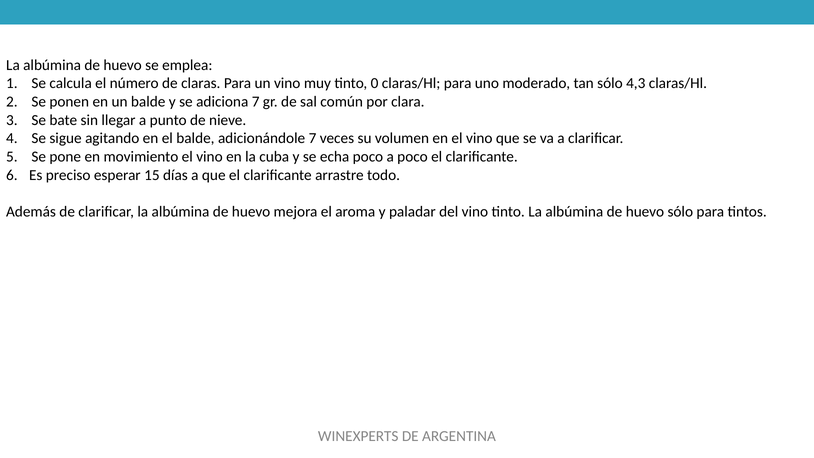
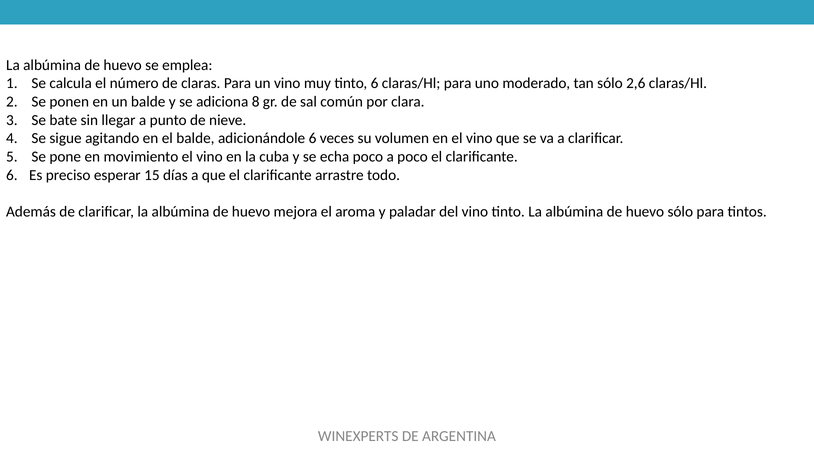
tinto 0: 0 -> 6
4,3: 4,3 -> 2,6
adiciona 7: 7 -> 8
adicionándole 7: 7 -> 6
